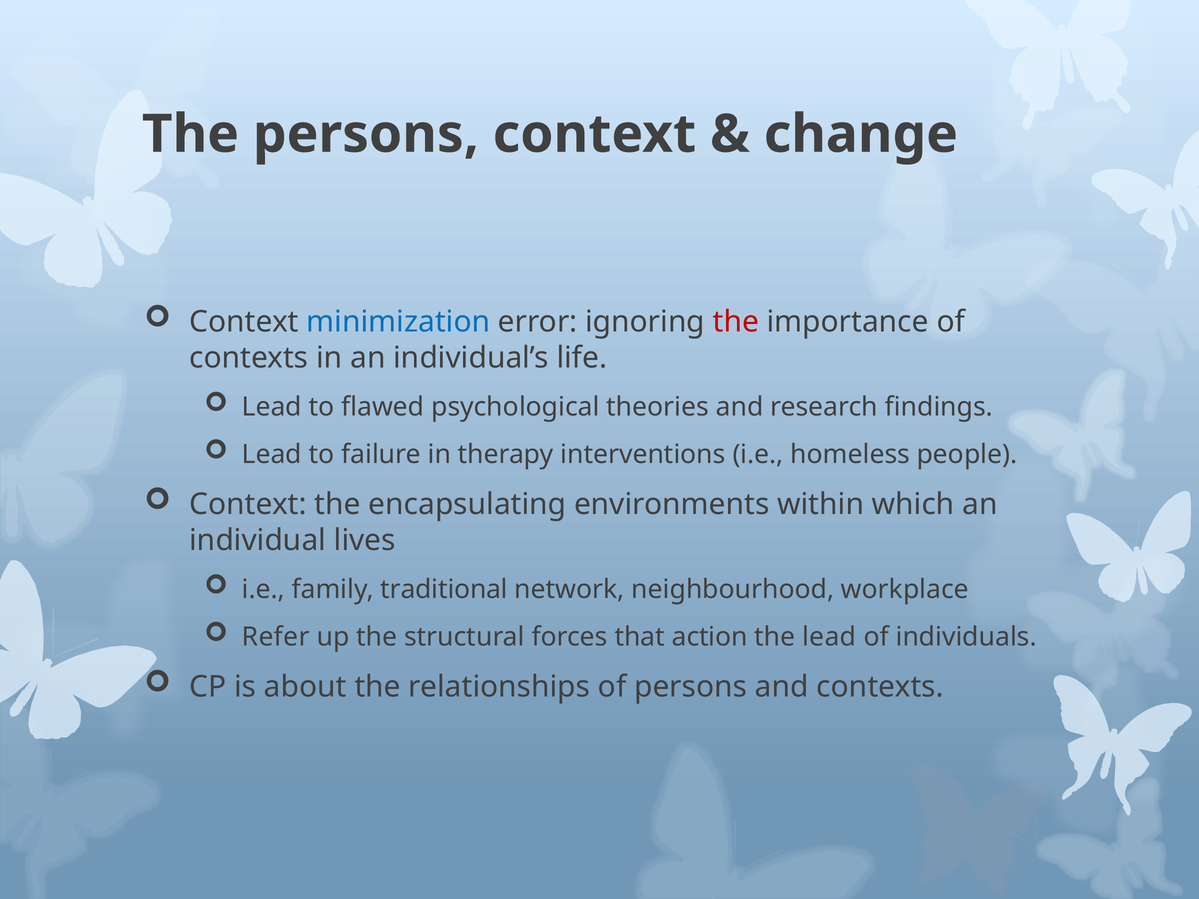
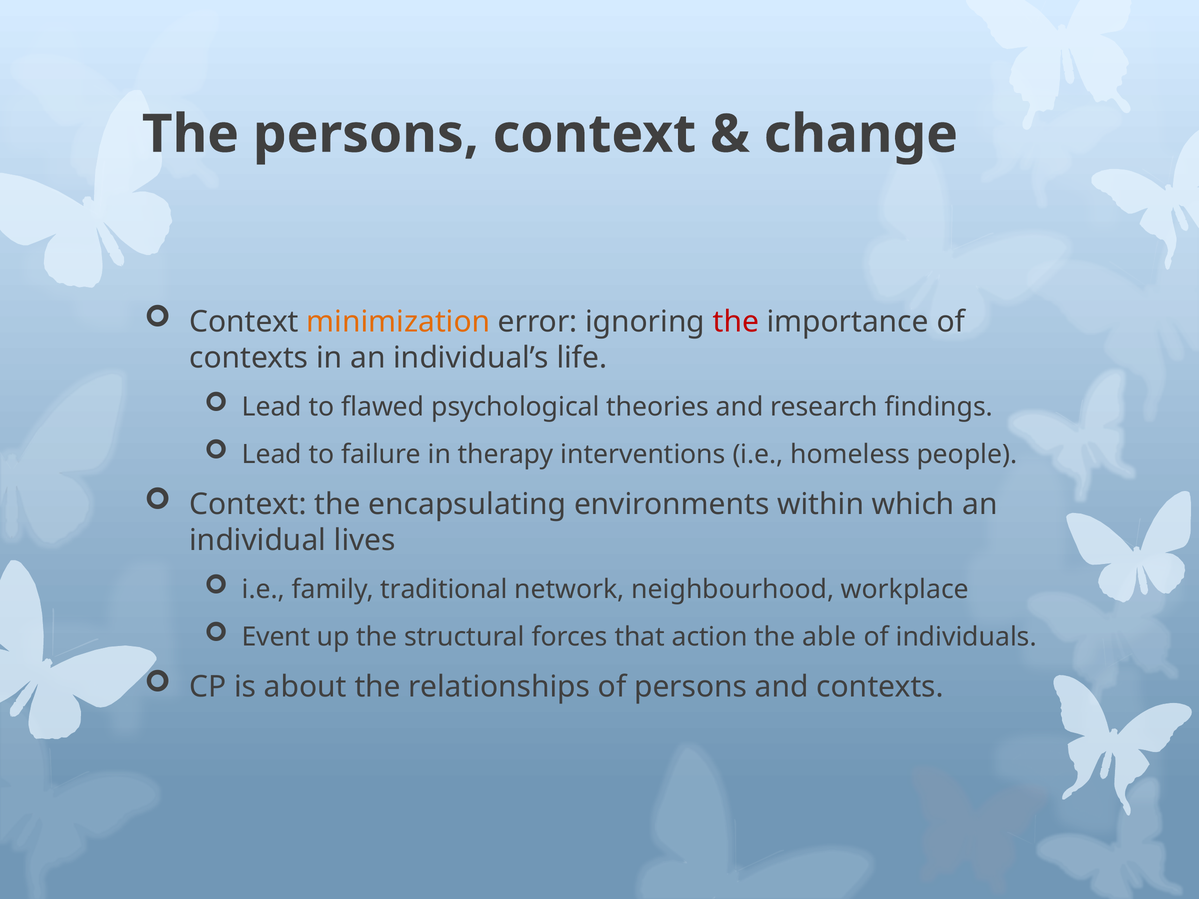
minimization colour: blue -> orange
Refer: Refer -> Event
the lead: lead -> able
